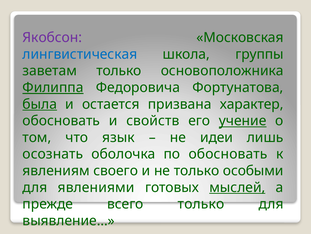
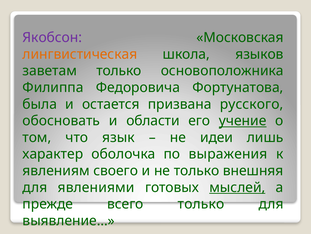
лингвистическая colour: blue -> orange
группы: группы -> языков
Филиппа underline: present -> none
была underline: present -> none
характер: характер -> русского
свойств: свойств -> области
осознать: осознать -> характер
по обосновать: обосновать -> выражения
особыми: особыми -> внешняя
